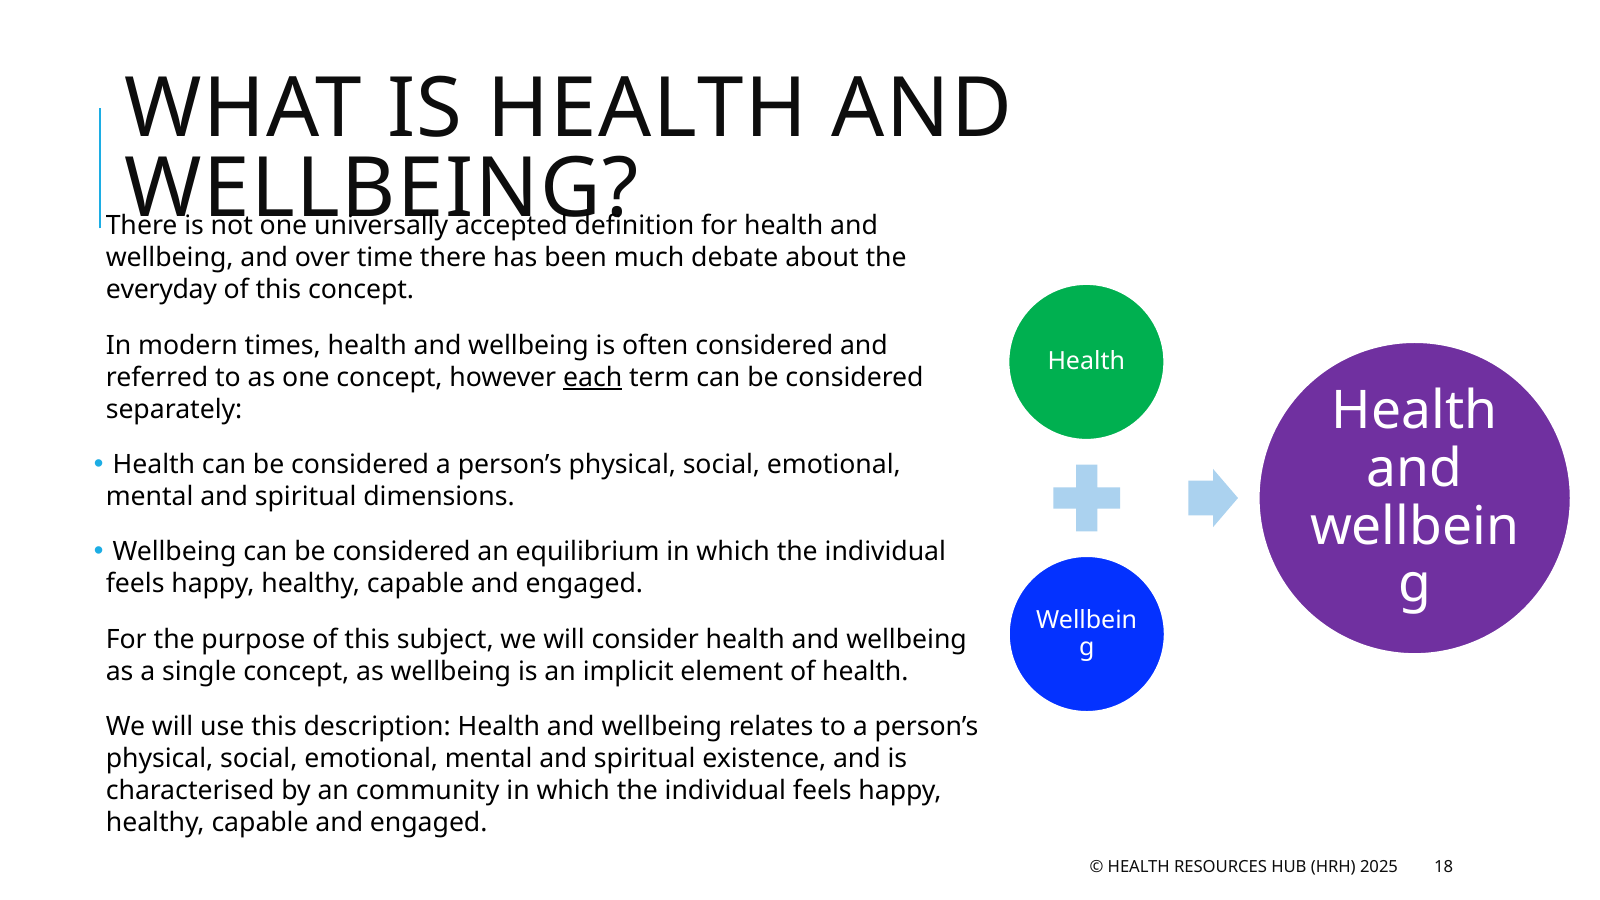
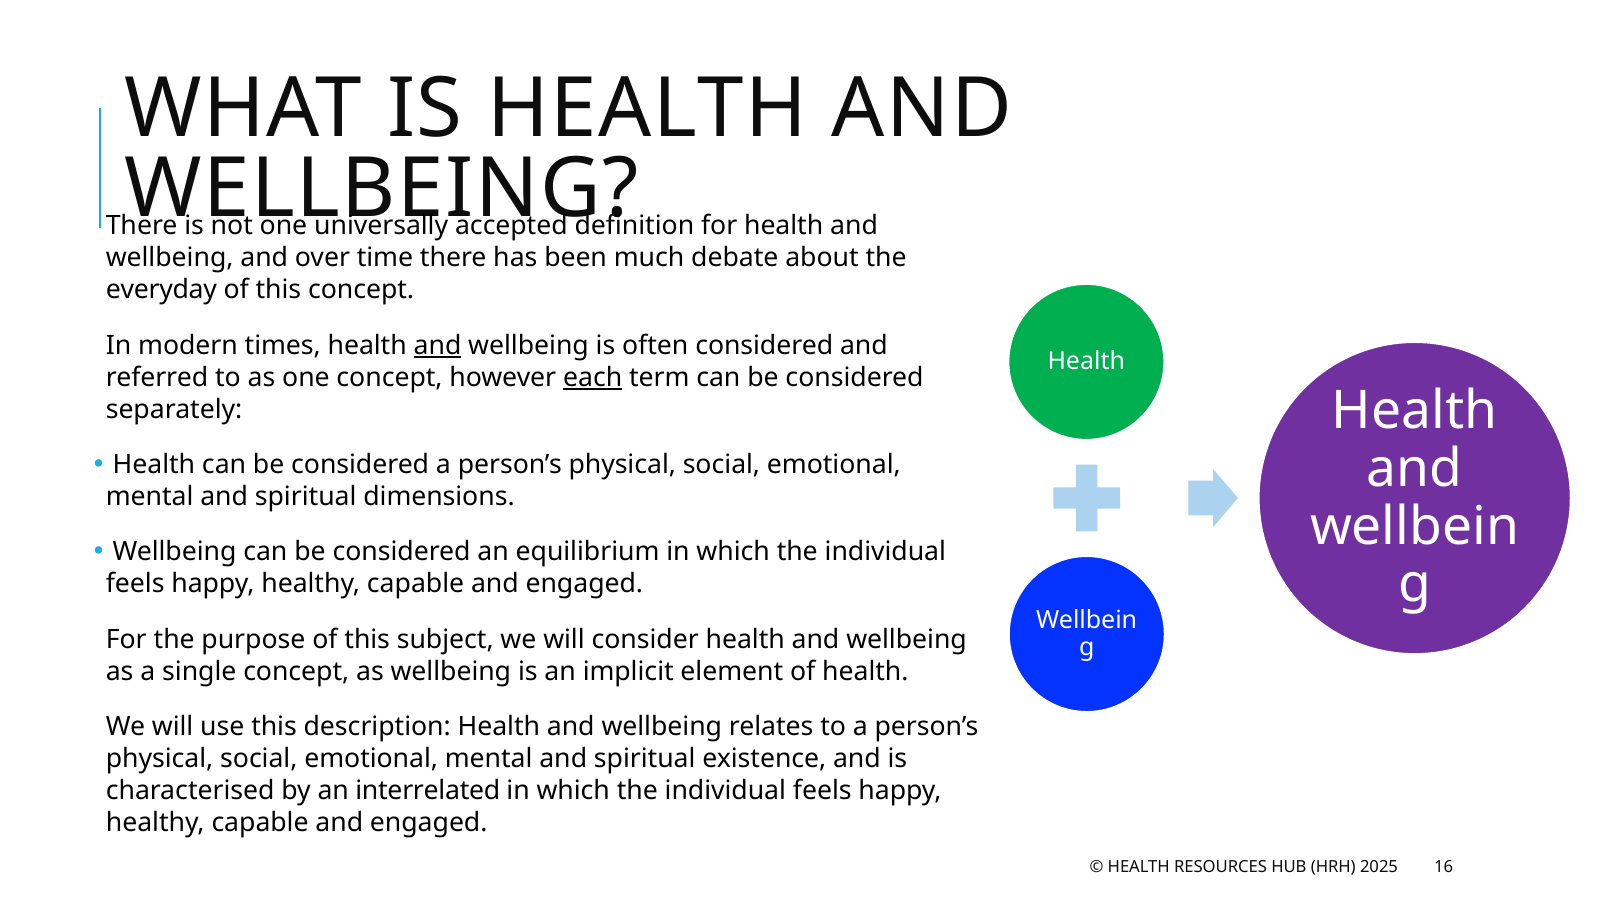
and at (438, 345) underline: none -> present
community: community -> interrelated
18: 18 -> 16
